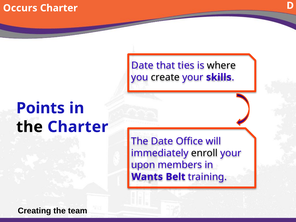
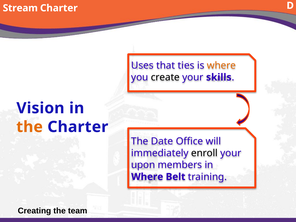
Occurs: Occurs -> Stream
Date at (142, 65): Date -> Uses
where at (221, 65) colour: black -> orange
Points: Points -> Vision
the at (30, 127) colour: black -> orange
Wants at (147, 177): Wants -> Where
